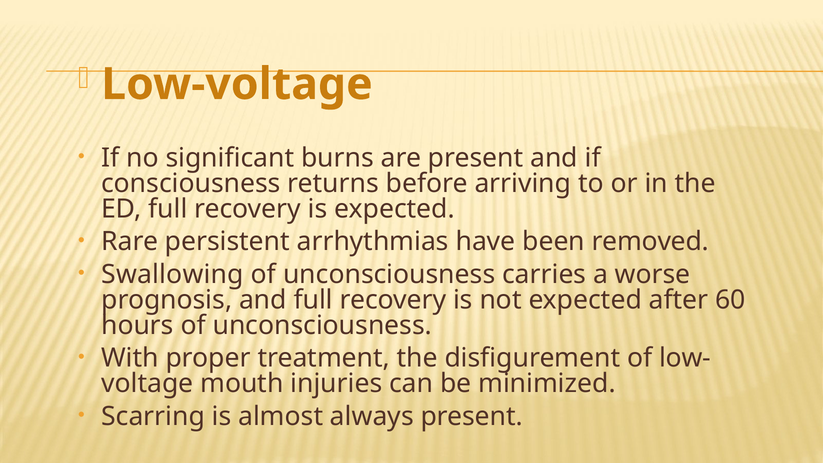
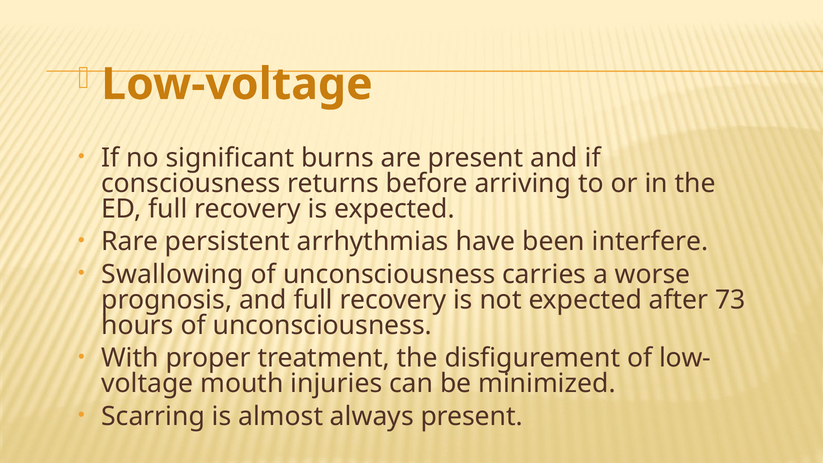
removed: removed -> interfere
60: 60 -> 73
